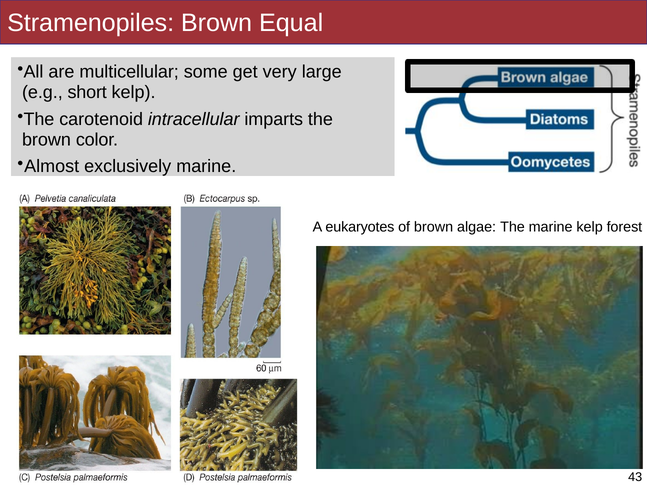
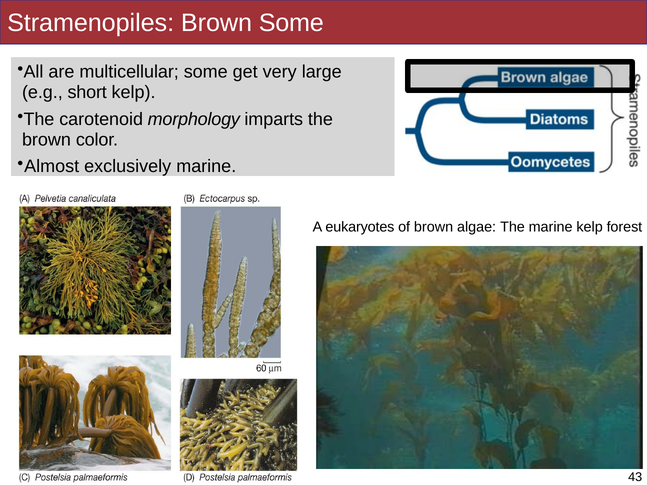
Brown Equal: Equal -> Some
intracellular: intracellular -> morphology
